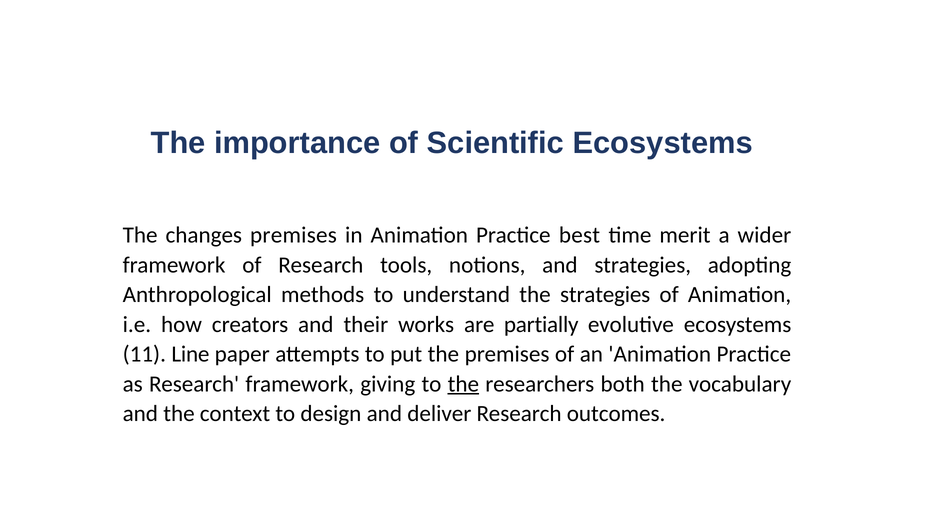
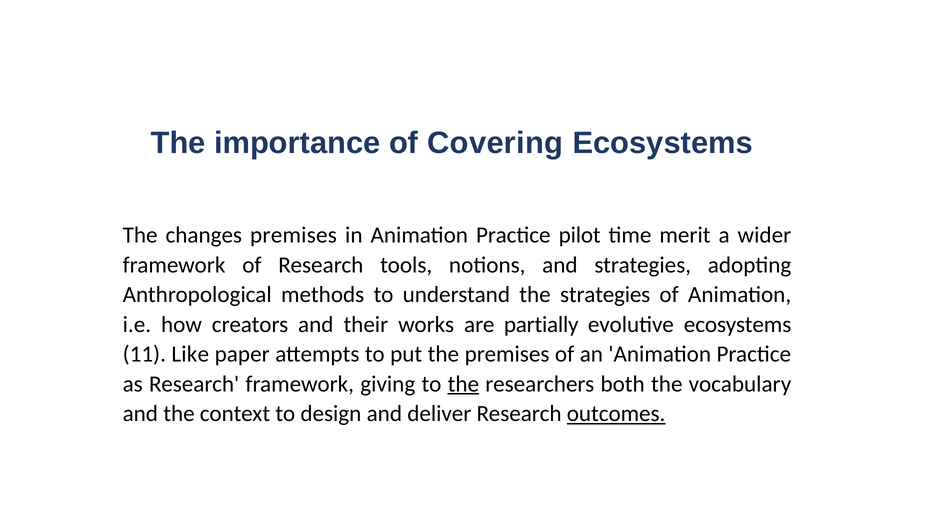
Scientific: Scientific -> Covering
best: best -> pilot
Line: Line -> Like
outcomes underline: none -> present
